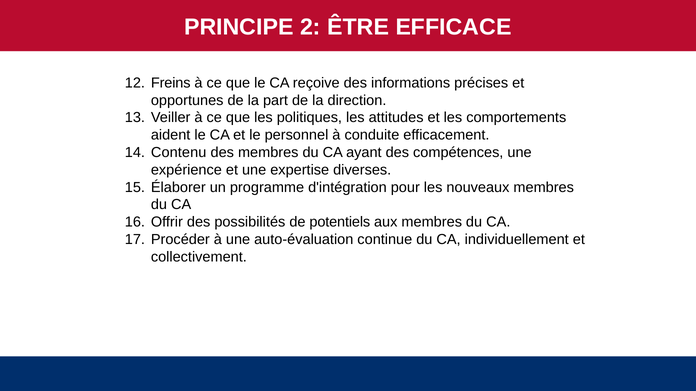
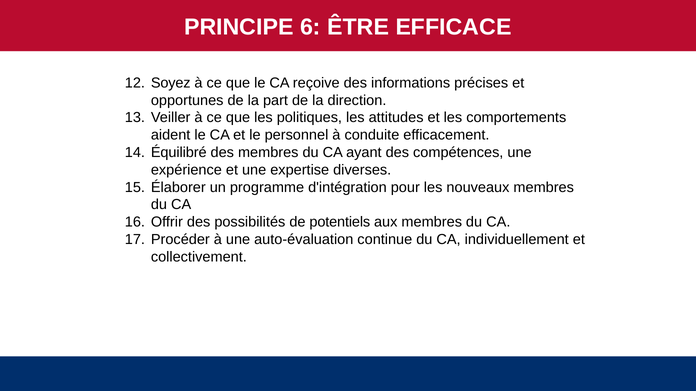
2: 2 -> 6
Freins: Freins -> Soyez
Contenu: Contenu -> Équilibré
